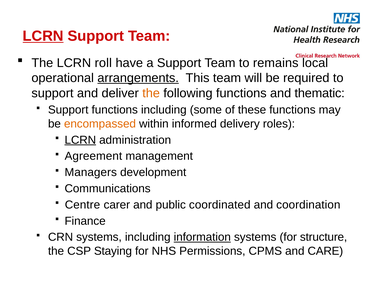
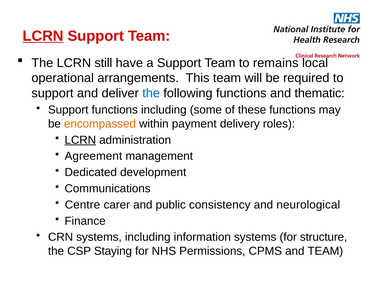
roll: roll -> still
arrangements underline: present -> none
the at (151, 93) colour: orange -> blue
informed: informed -> payment
Managers: Managers -> Dedicated
coordinated: coordinated -> consistency
coordination: coordination -> neurological
information underline: present -> none
and CARE: CARE -> TEAM
